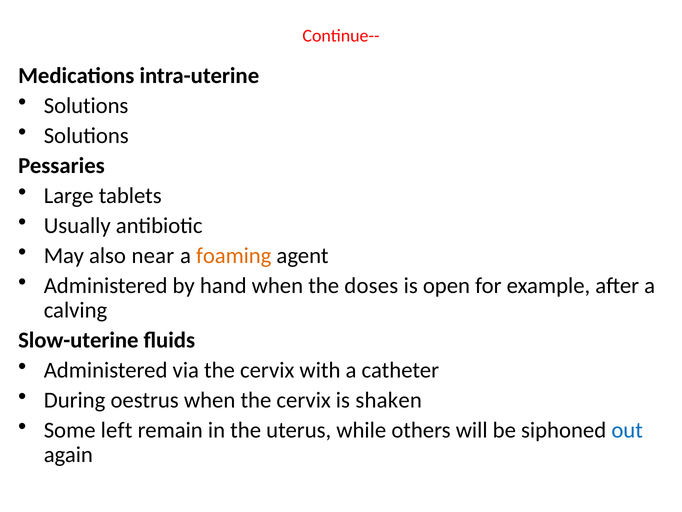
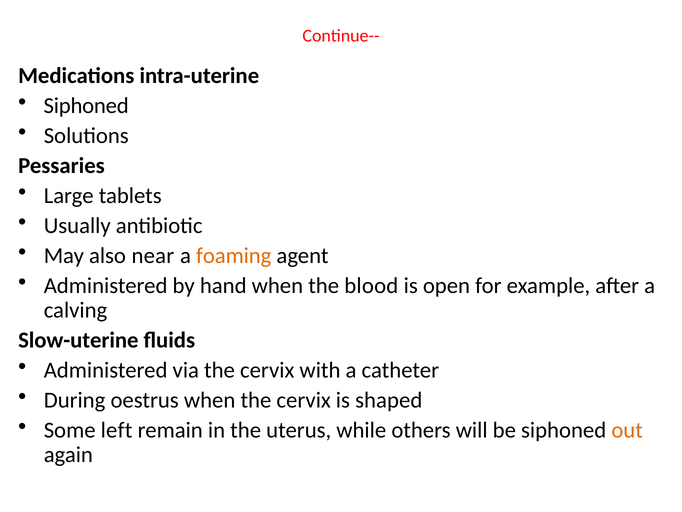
Solutions at (86, 105): Solutions -> Siphoned
doses: doses -> blood
shaken: shaken -> shaped
out colour: blue -> orange
